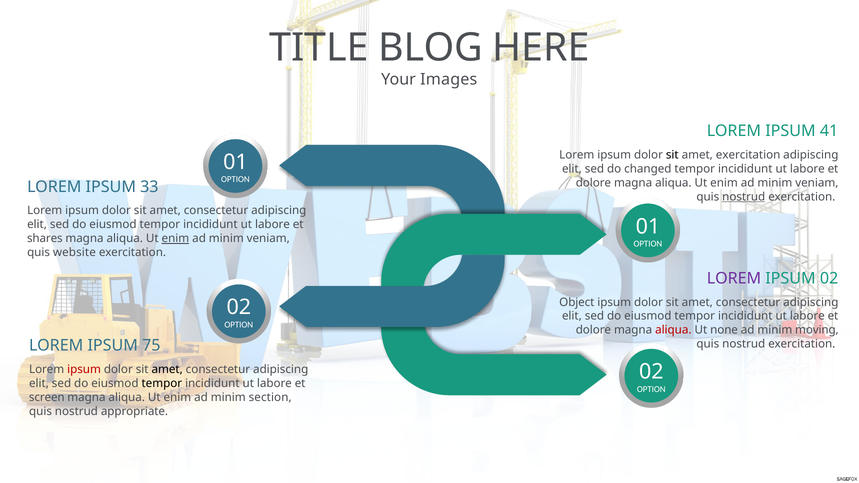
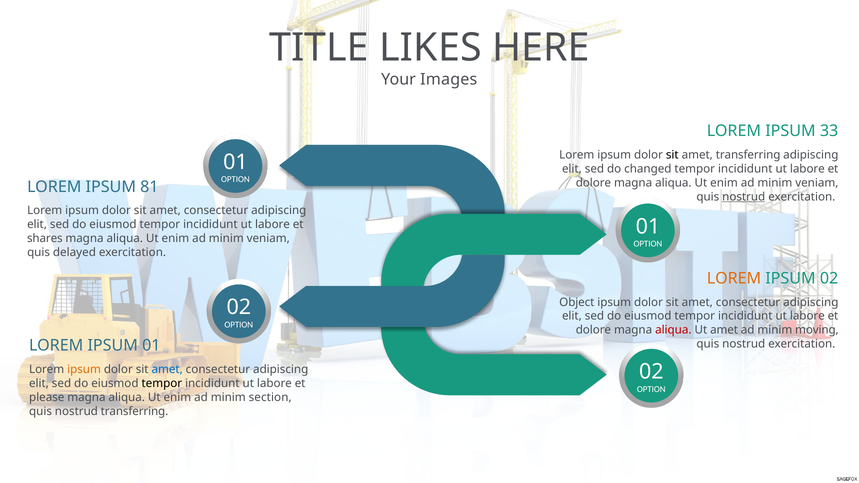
BLOG: BLOG -> LIKES
41: 41 -> 33
amet exercitation: exercitation -> transferring
33: 33 -> 81
enim at (175, 239) underline: present -> none
website: website -> delayed
LOREM at (734, 278) colour: purple -> orange
Ut none: none -> amet
IPSUM 75: 75 -> 01
ipsum at (84, 370) colour: red -> orange
amet at (167, 370) colour: black -> blue
screen: screen -> please
nostrud appropriate: appropriate -> transferring
